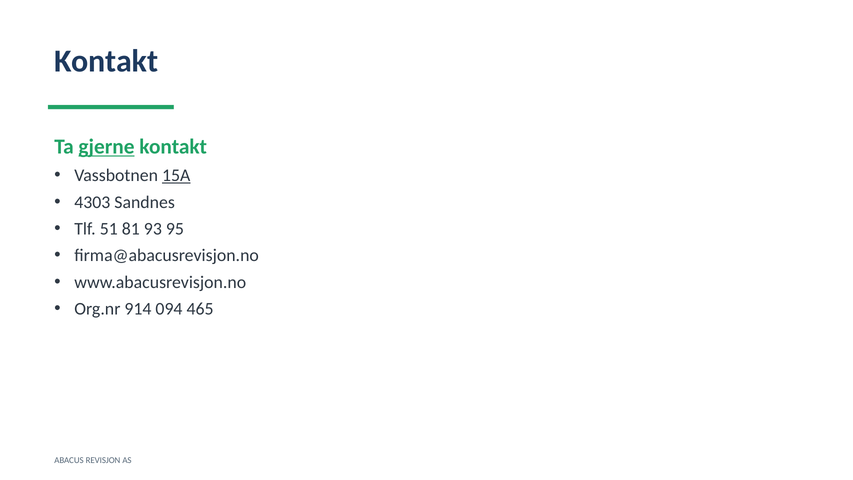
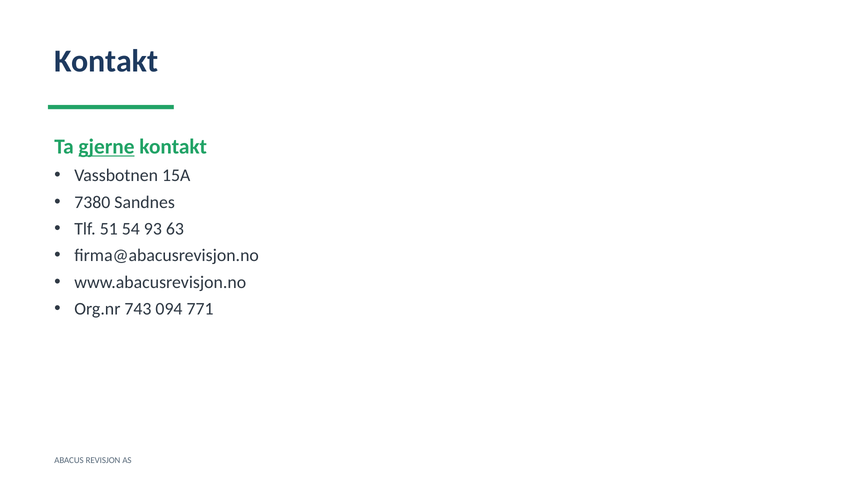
15A underline: present -> none
4303: 4303 -> 7380
81: 81 -> 54
95: 95 -> 63
914: 914 -> 743
465: 465 -> 771
